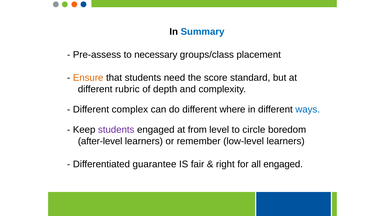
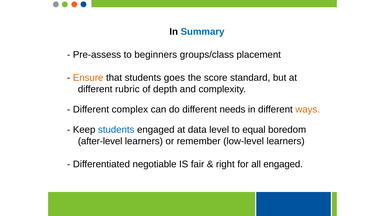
necessary: necessary -> beginners
need: need -> goes
where: where -> needs
ways colour: blue -> orange
students at (116, 130) colour: purple -> blue
from: from -> data
circle: circle -> equal
guarantee: guarantee -> negotiable
